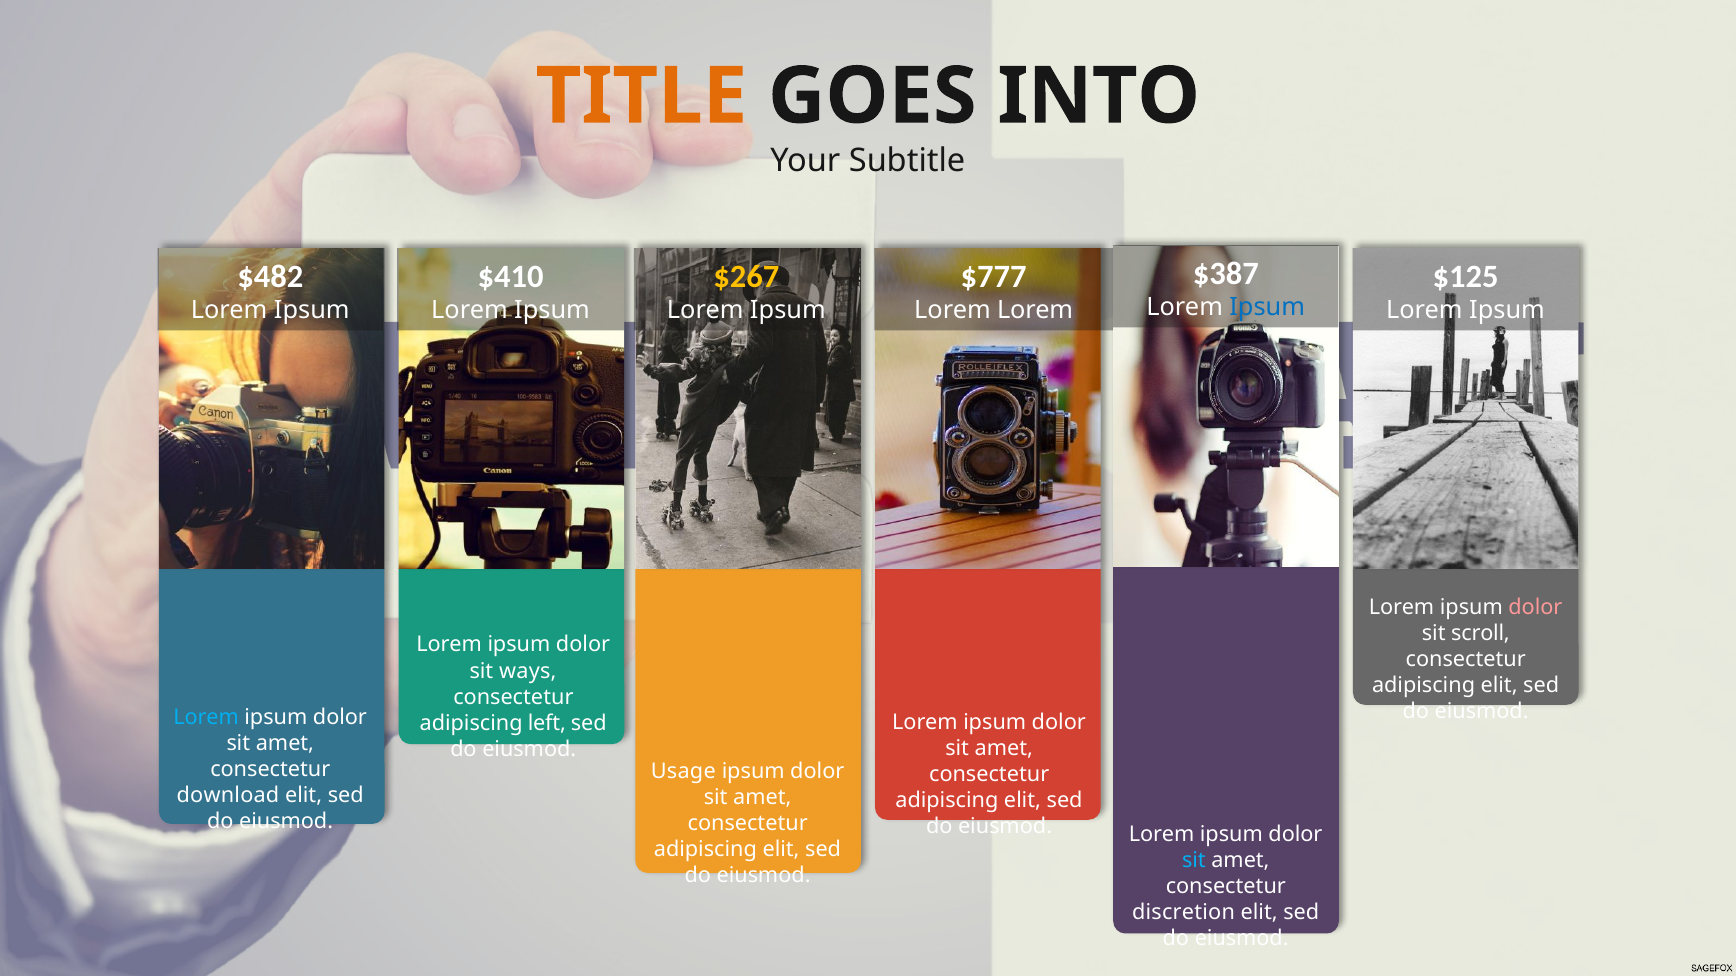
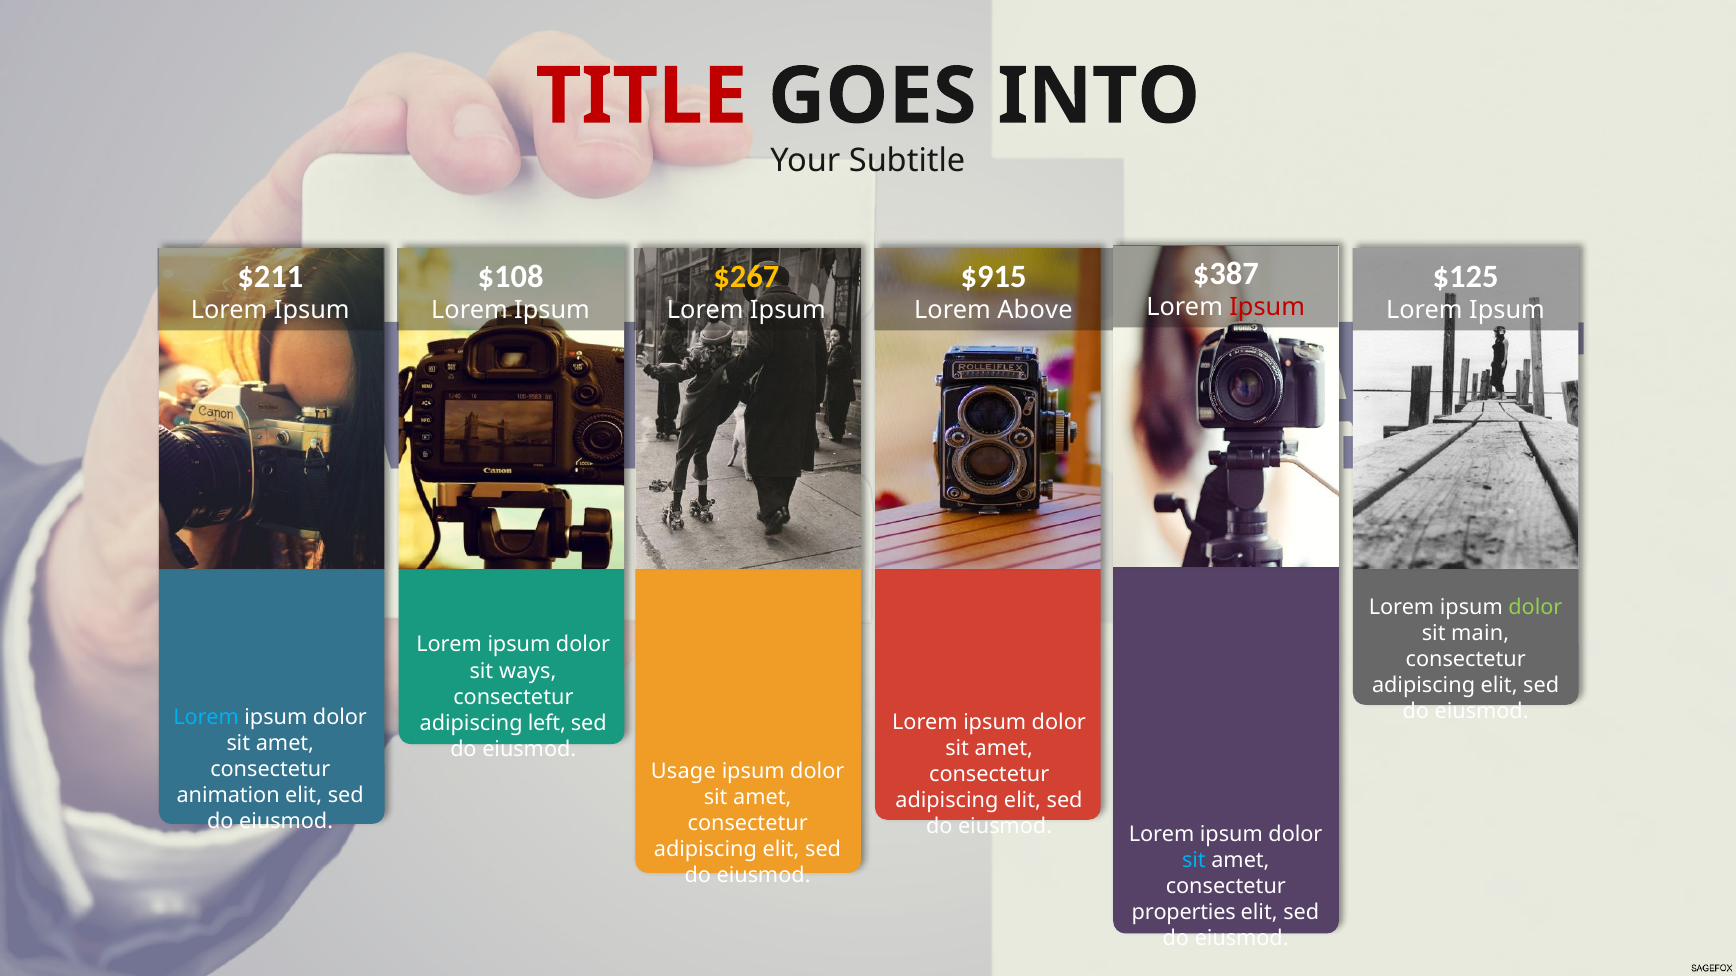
TITLE colour: orange -> red
$482: $482 -> $211
$410: $410 -> $108
$777: $777 -> $915
Ipsum at (1267, 308) colour: blue -> red
Lorem Lorem: Lorem -> Above
dolor at (1535, 608) colour: pink -> light green
scroll: scroll -> main
download: download -> animation
discretion: discretion -> properties
